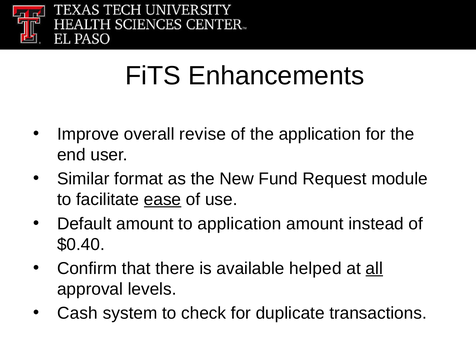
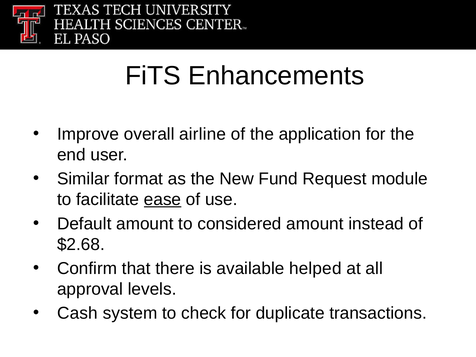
revise: revise -> airline
to application: application -> considered
$0.40: $0.40 -> $2.68
all underline: present -> none
